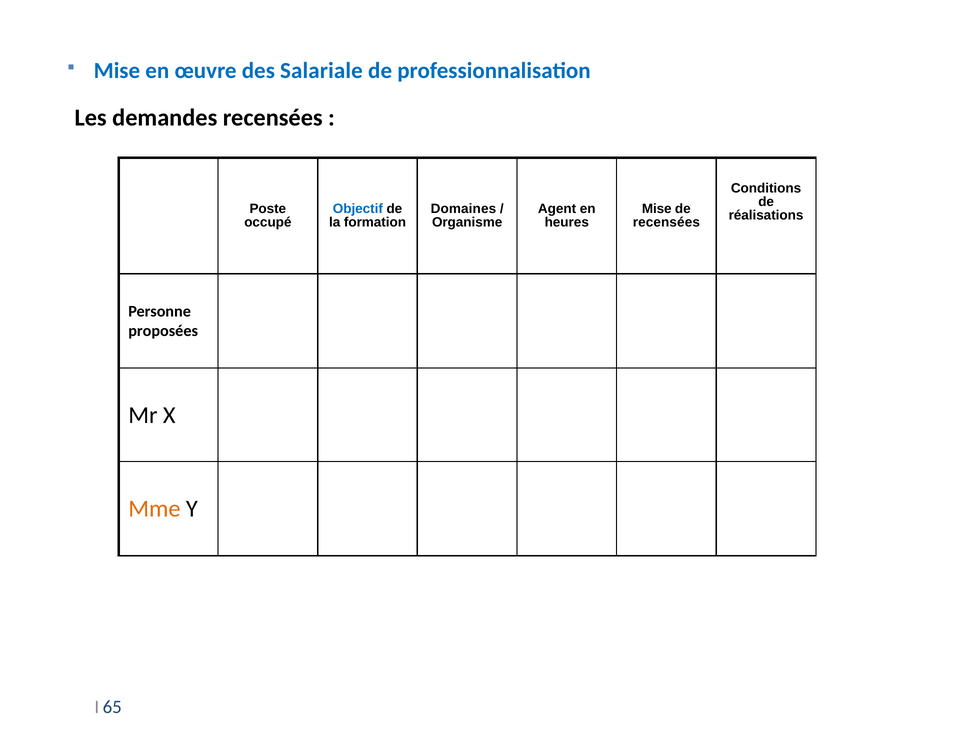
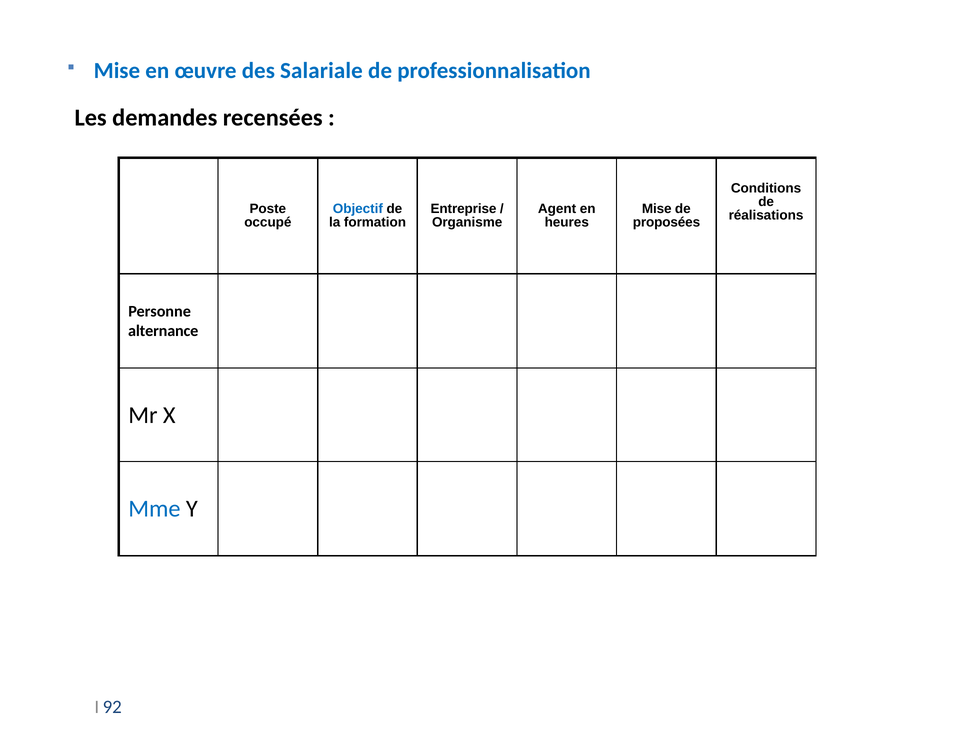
Domaines: Domaines -> Entreprise
recensées at (666, 222): recensées -> proposées
proposées: proposées -> alternance
Mme colour: orange -> blue
65: 65 -> 92
